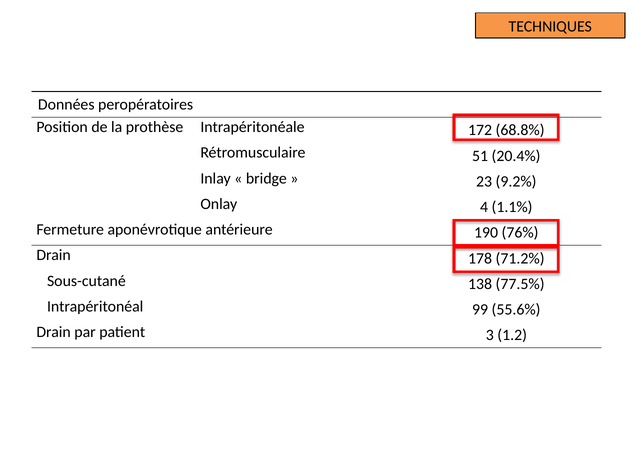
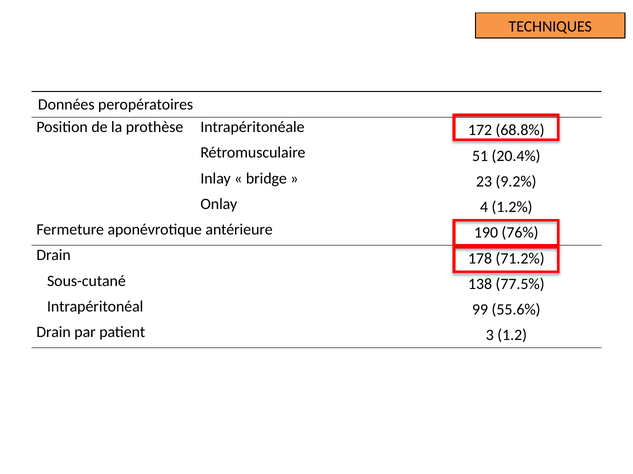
1.1%: 1.1% -> 1.2%
